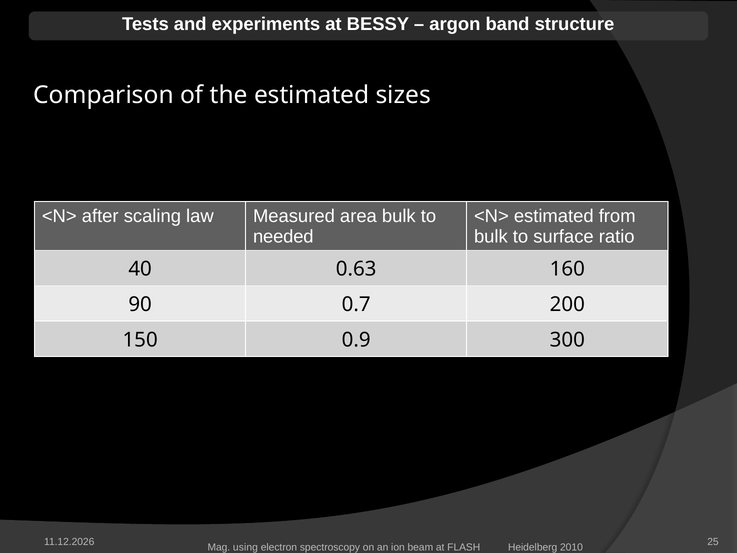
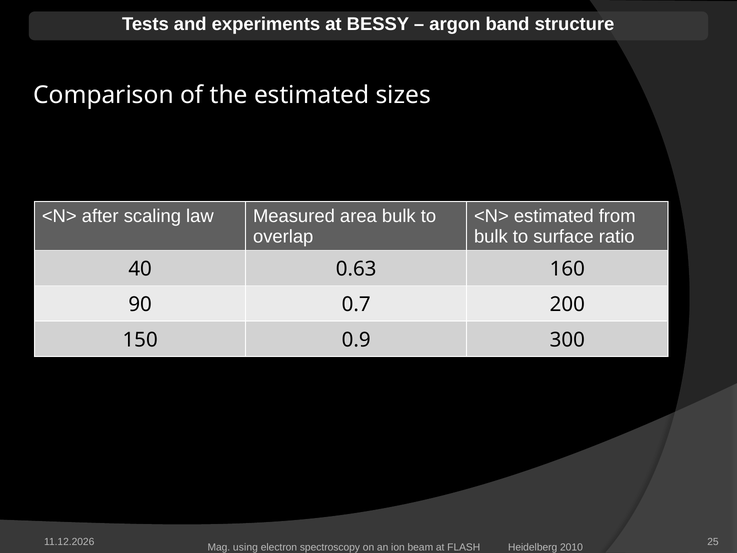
needed: needed -> overlap
